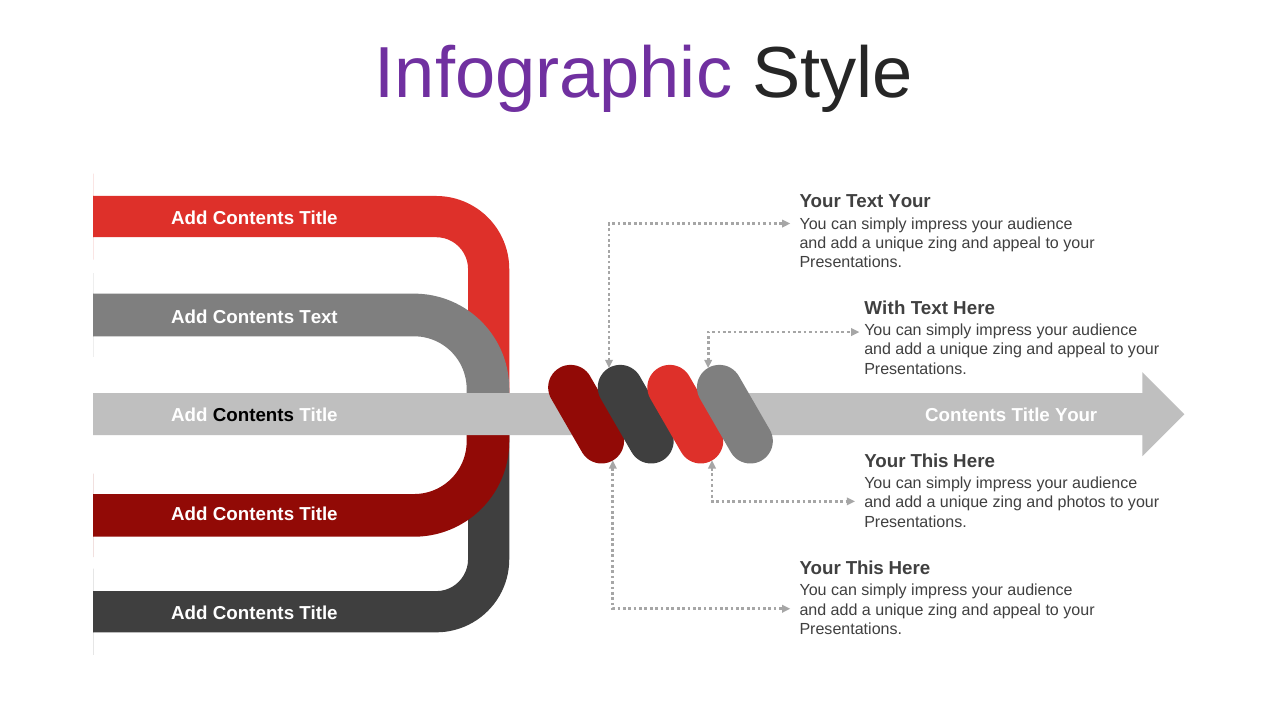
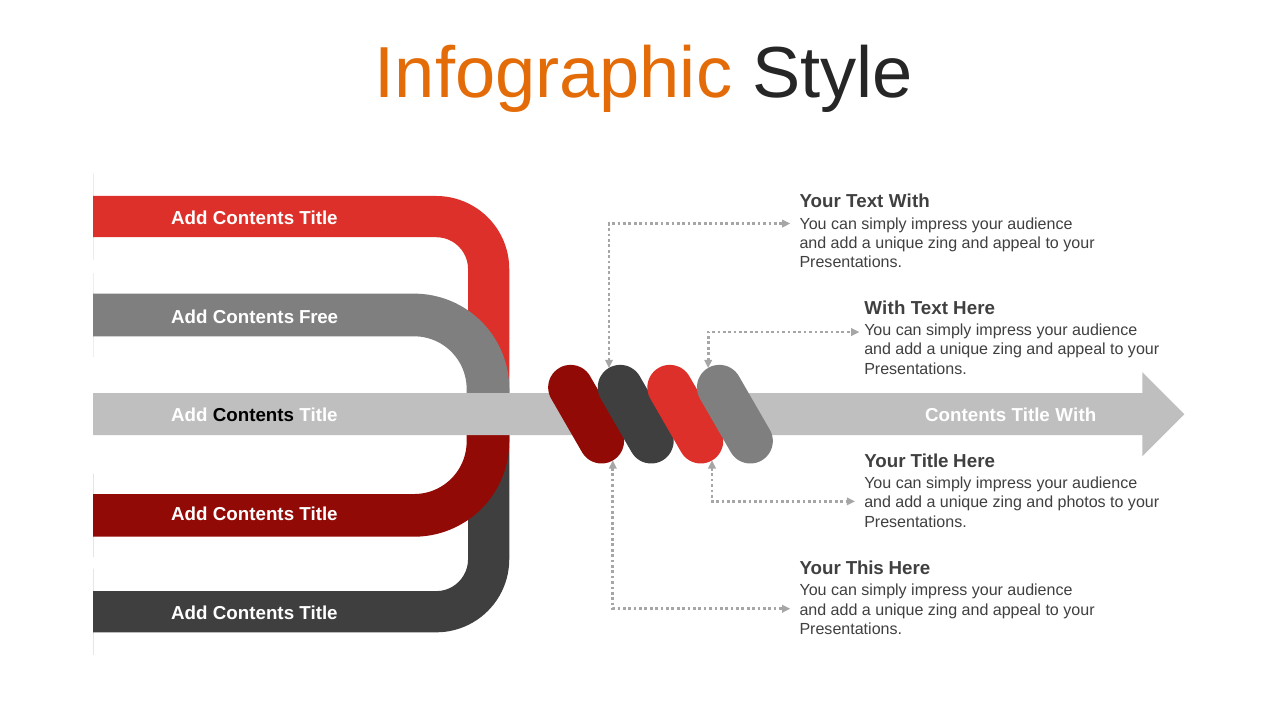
Infographic colour: purple -> orange
Text Your: Your -> With
Contents Text: Text -> Free
Title Your: Your -> With
This at (930, 461): This -> Title
